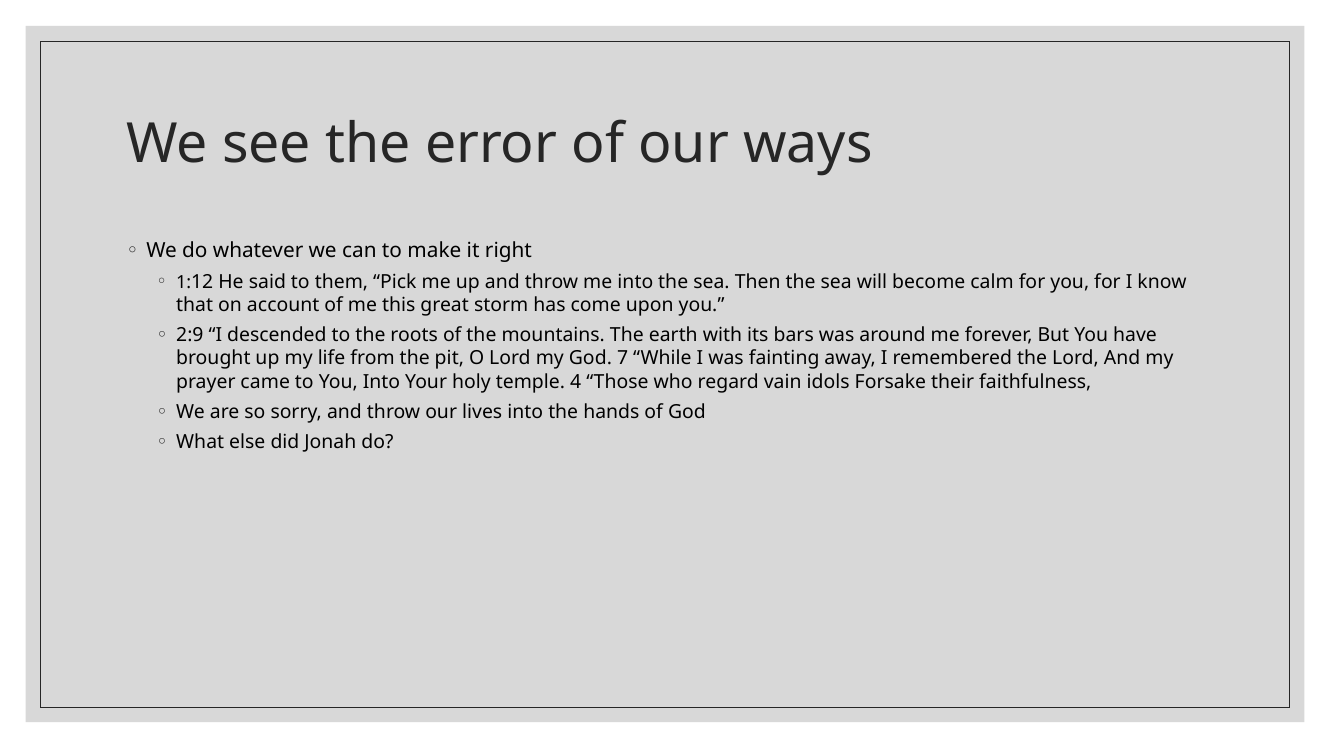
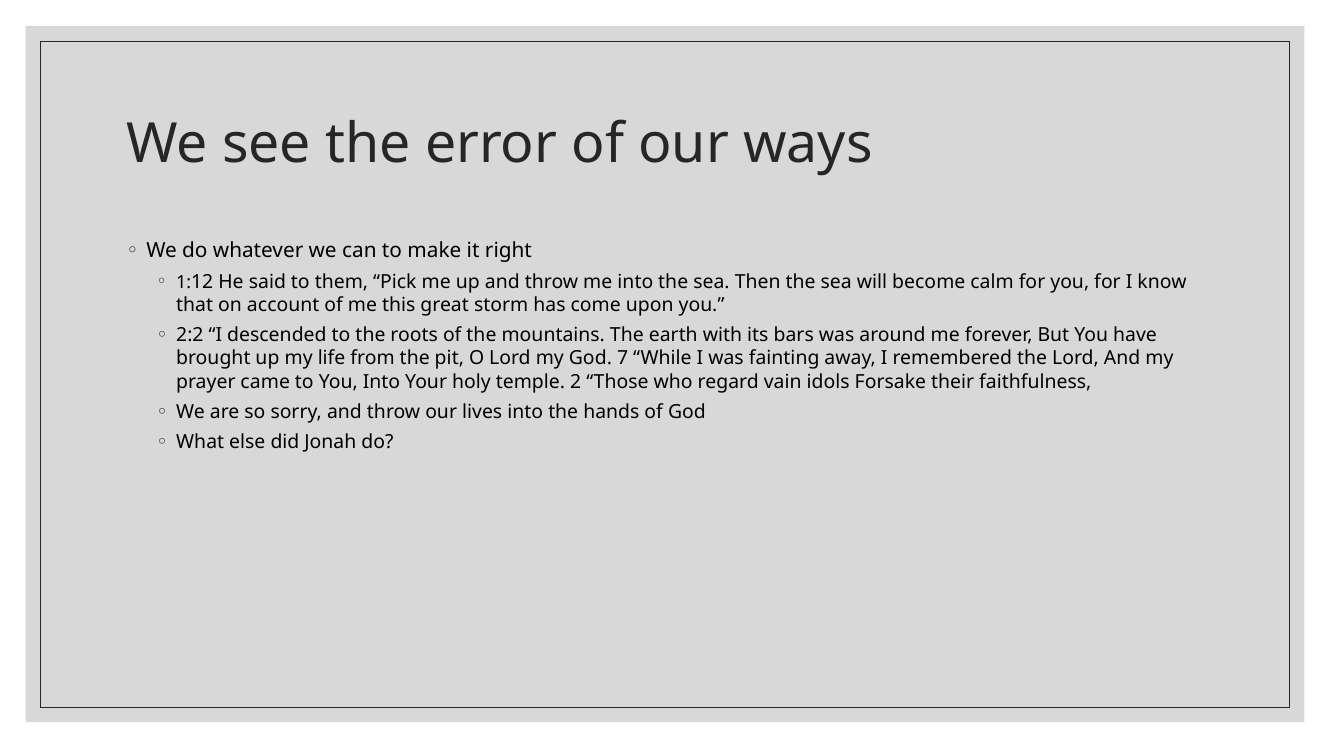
2:9: 2:9 -> 2:2
4: 4 -> 2
